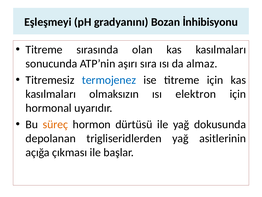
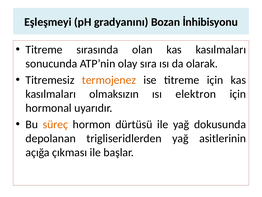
aşırı: aşırı -> olay
almaz: almaz -> olarak
termojenez colour: blue -> orange
